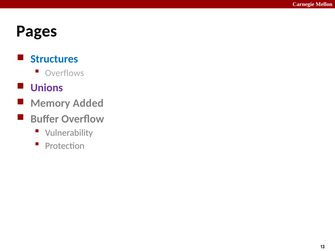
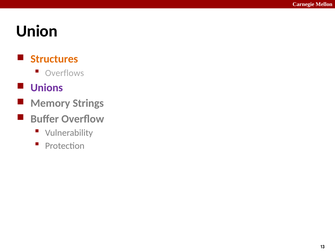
Pages: Pages -> Union
Structures colour: blue -> orange
Added: Added -> Strings
